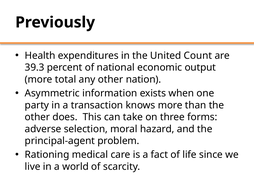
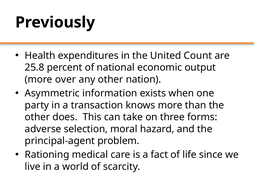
39.3: 39.3 -> 25.8
total: total -> over
